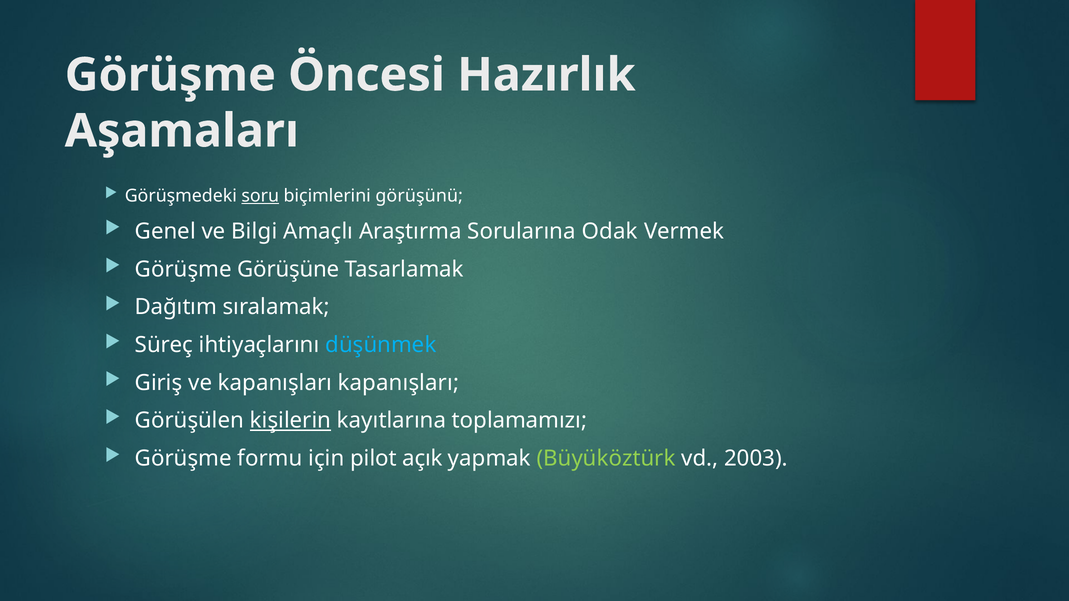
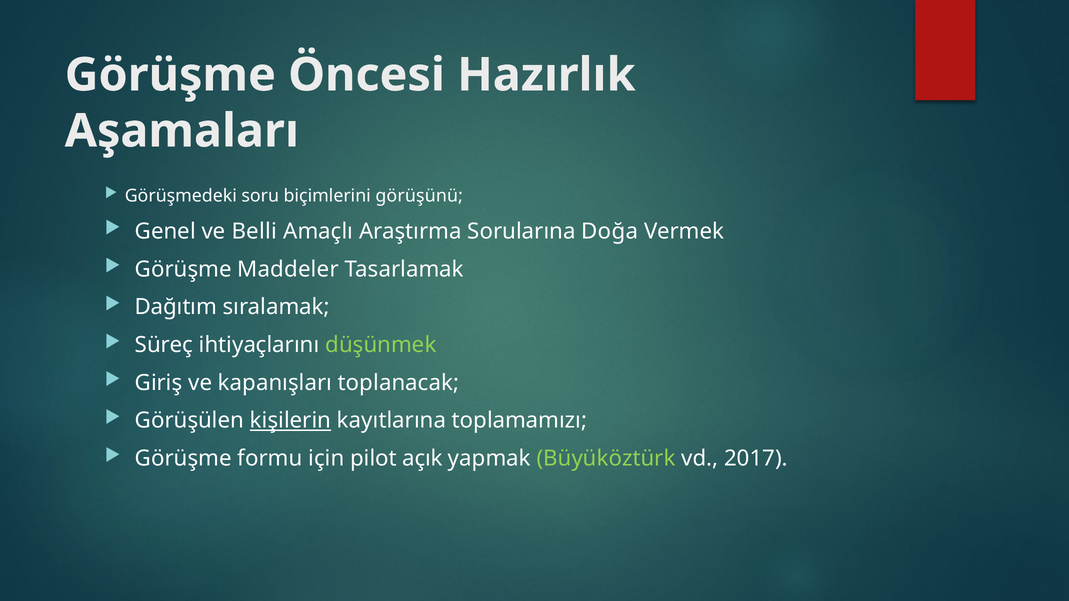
soru underline: present -> none
Bilgi: Bilgi -> Belli
Odak: Odak -> Doğa
Görüşüne: Görüşüne -> Maddeler
düşünmek colour: light blue -> light green
kapanışları kapanışları: kapanışları -> toplanacak
2003: 2003 -> 2017
